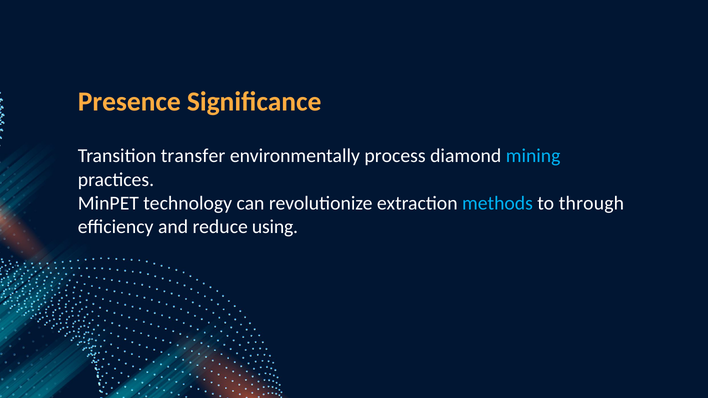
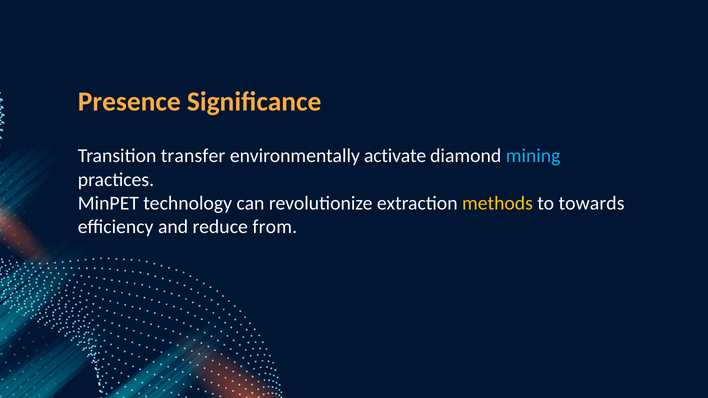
process: process -> activate
methods colour: light blue -> yellow
through: through -> towards
using: using -> from
